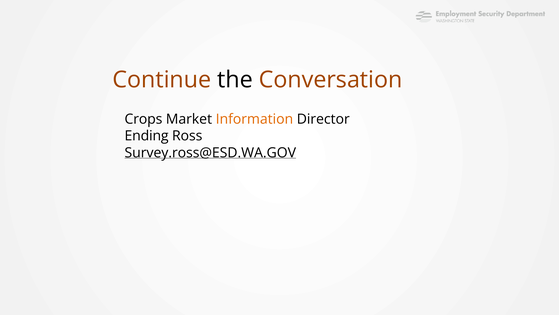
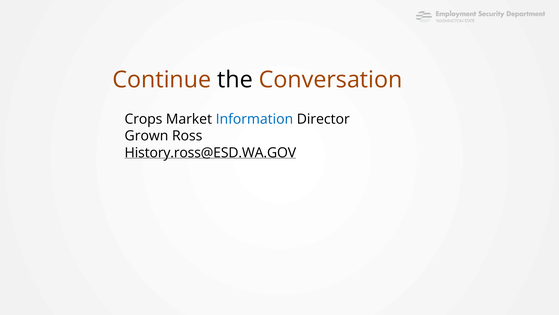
Information colour: orange -> blue
Ending: Ending -> Grown
Survey.ross@ESD.WA.GOV: Survey.ross@ESD.WA.GOV -> History.ross@ESD.WA.GOV
